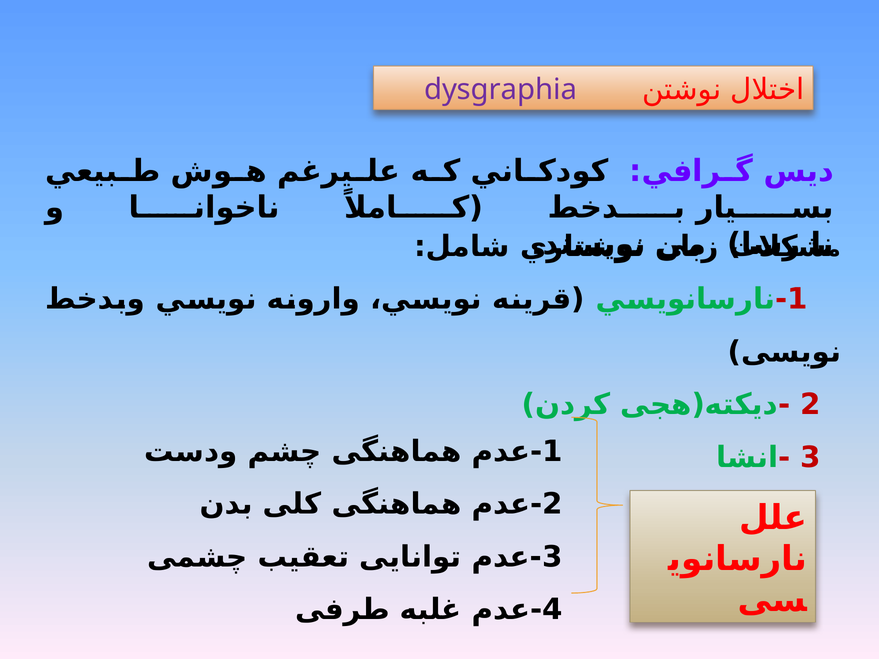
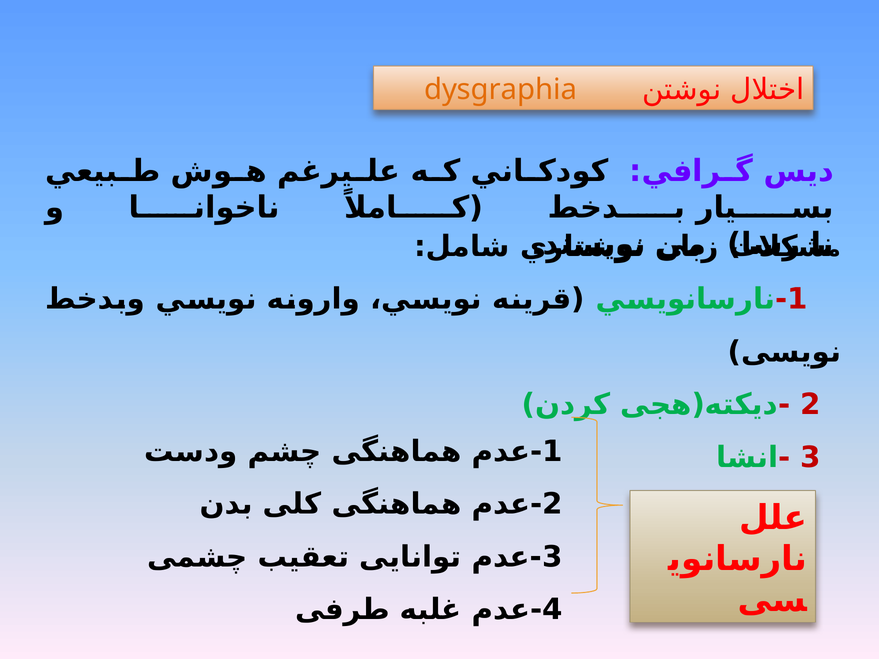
dysgraphia colour: purple -> orange
